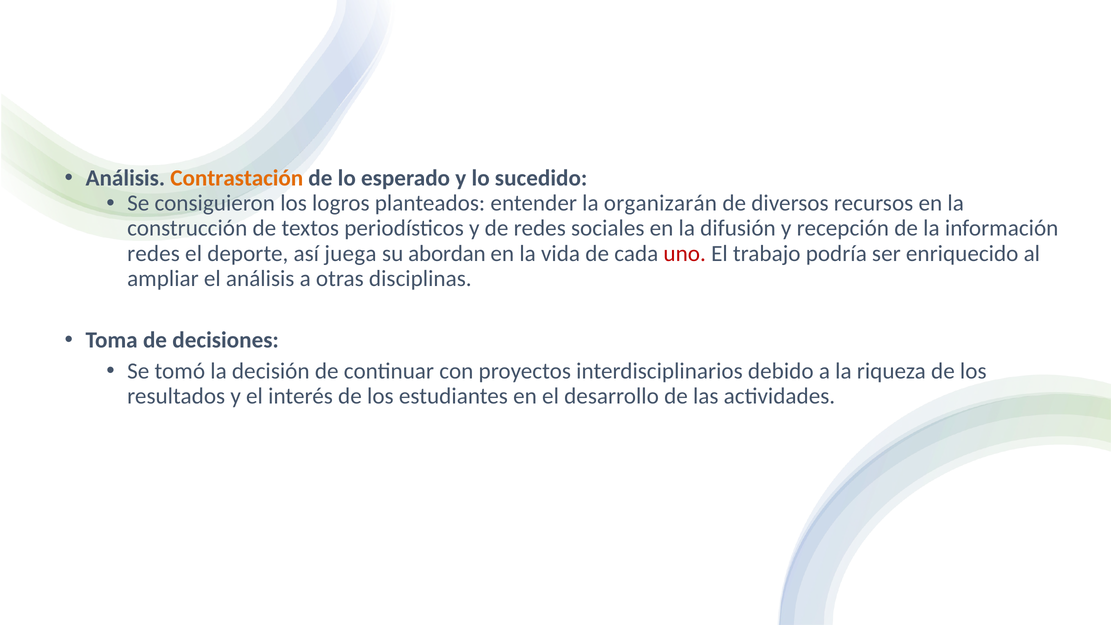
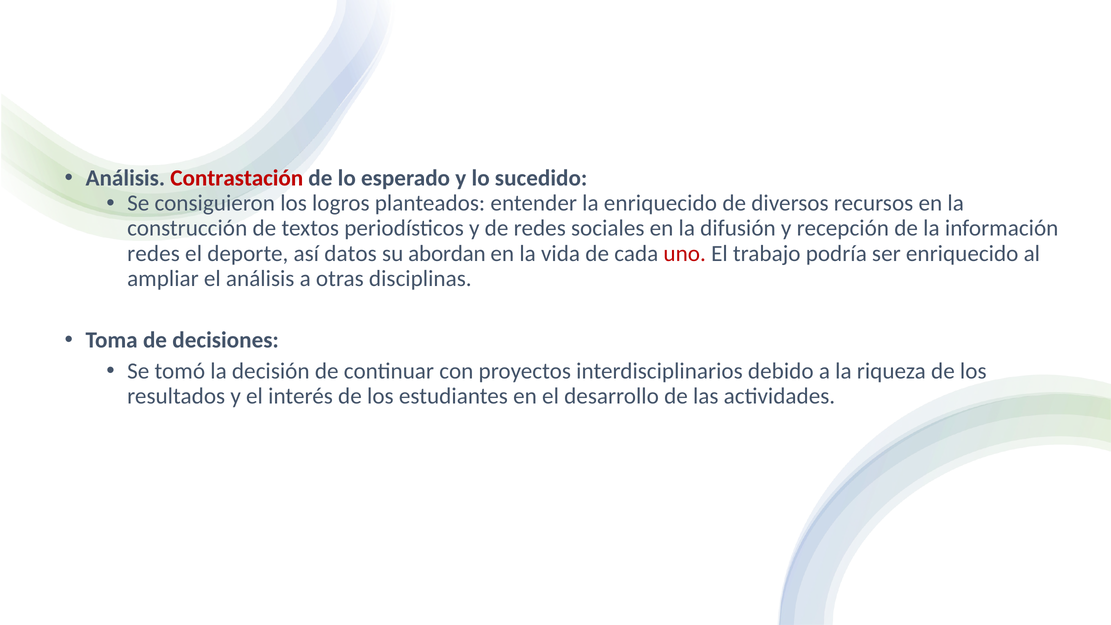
Contrastación colour: orange -> red
la organizarán: organizarán -> enriquecido
juega: juega -> datos
